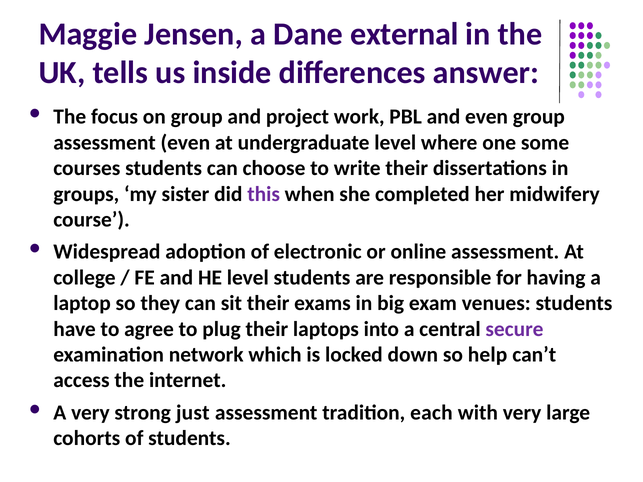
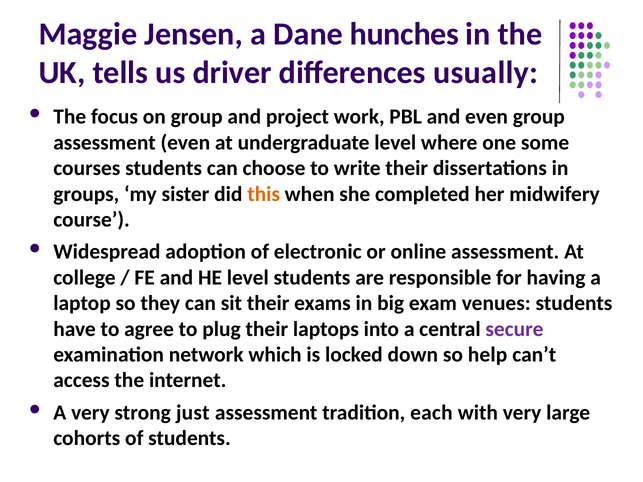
external: external -> hunches
inside: inside -> driver
answer: answer -> usually
this colour: purple -> orange
